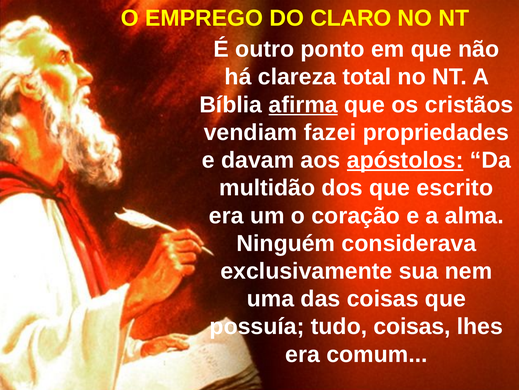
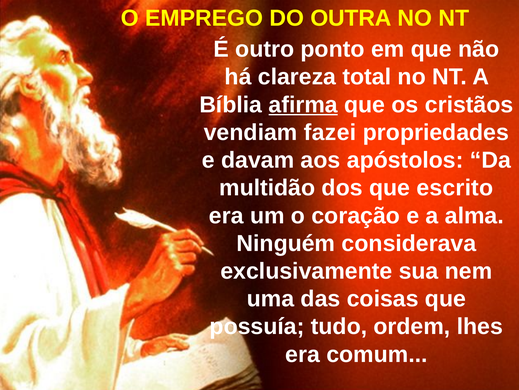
CLARO: CLARO -> OUTRA
apóstolos underline: present -> none
tudo coisas: coisas -> ordem
